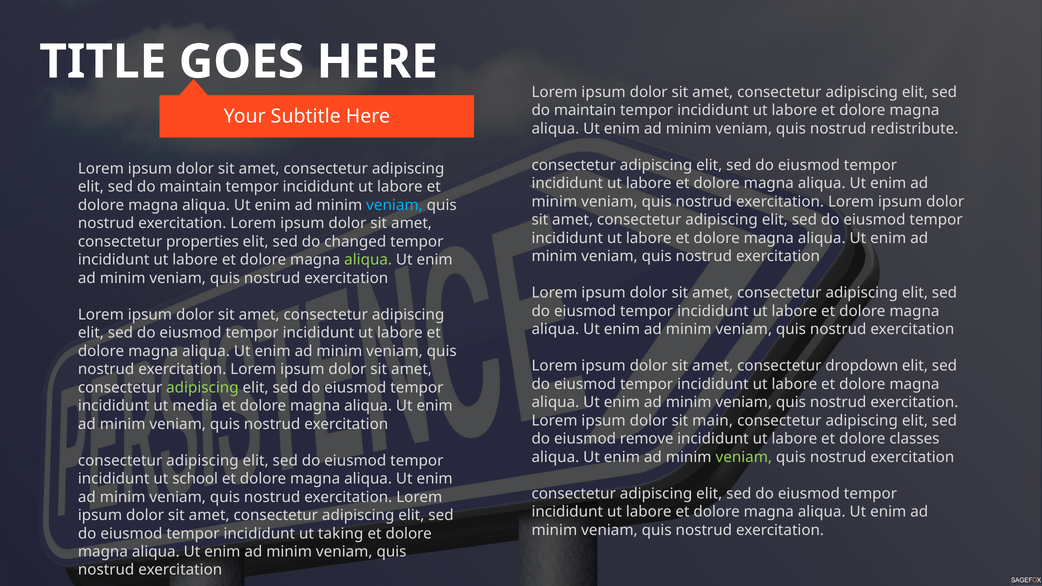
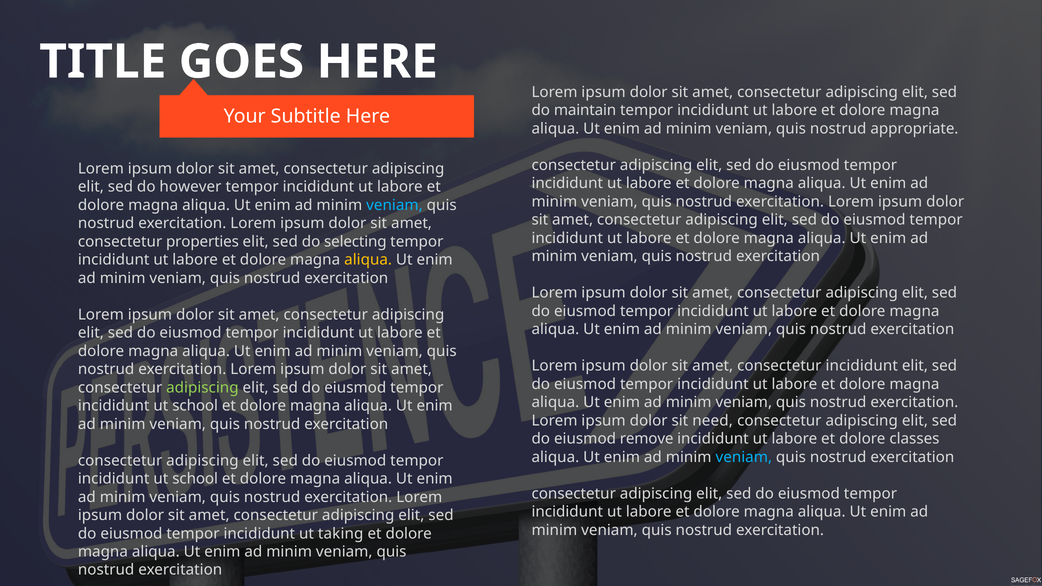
redistribute: redistribute -> appropriate
maintain at (191, 187): maintain -> however
changed: changed -> selecting
aliqua at (368, 260) colour: light green -> yellow
consectetur dropdown: dropdown -> incididunt
media at (195, 406): media -> school
main: main -> need
veniam at (744, 457) colour: light green -> light blue
